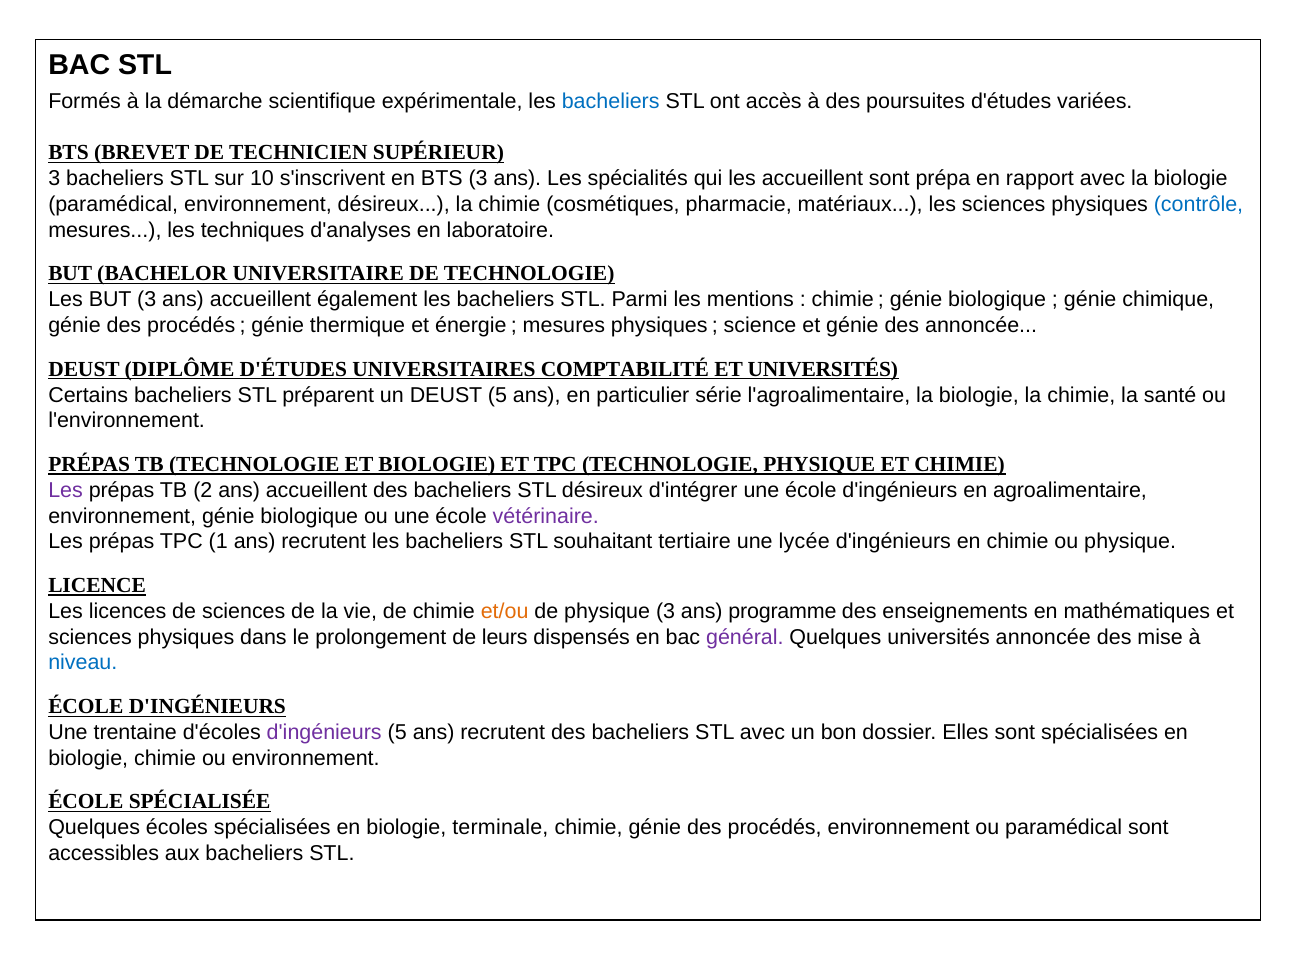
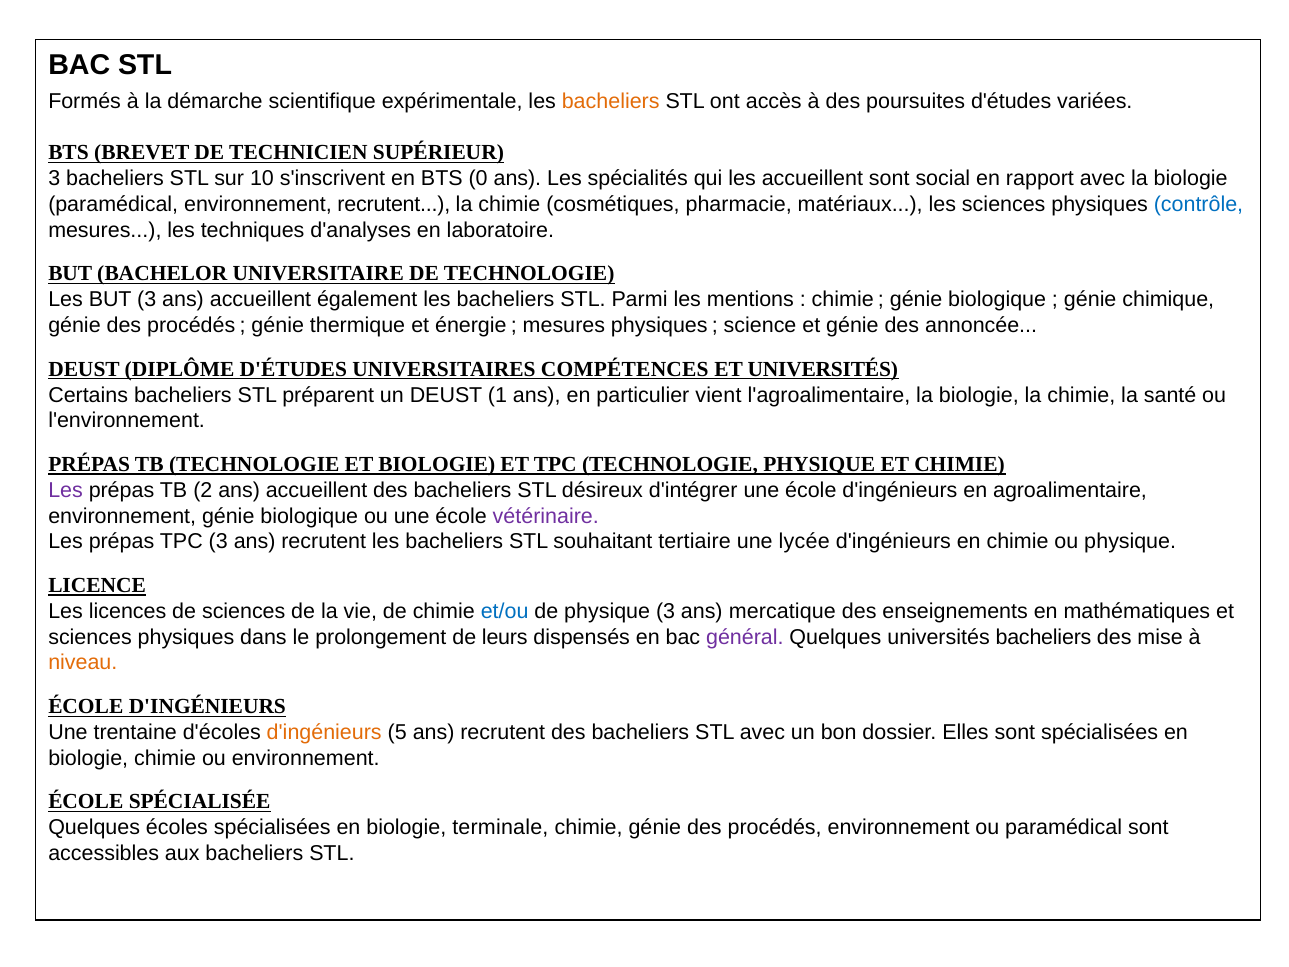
bacheliers at (611, 101) colour: blue -> orange
BTS 3: 3 -> 0
prépa: prépa -> social
environnement désireux: désireux -> recrutent
COMPTABILITÉ: COMPTABILITÉ -> COMPÉTENCES
DEUST 5: 5 -> 1
série: série -> vient
TPC 1: 1 -> 3
et/ou colour: orange -> blue
programme: programme -> mercatique
universités annoncée: annoncée -> bacheliers
niveau colour: blue -> orange
d'ingénieurs at (324, 732) colour: purple -> orange
